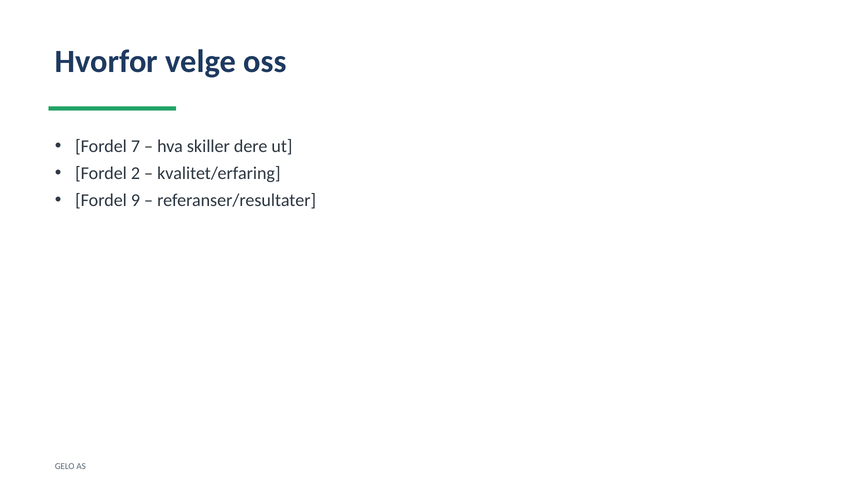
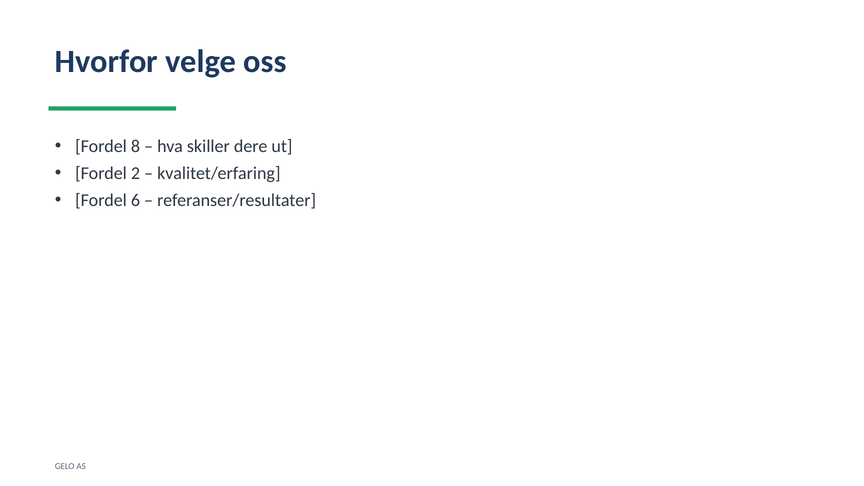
7: 7 -> 8
9: 9 -> 6
